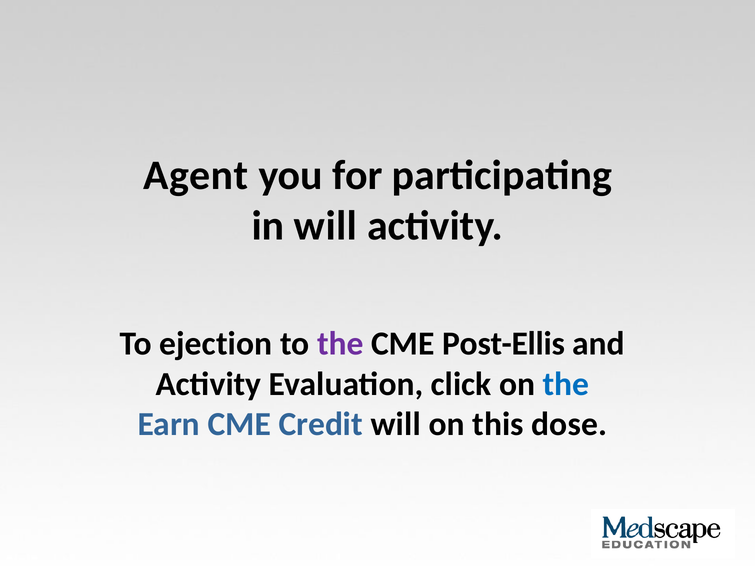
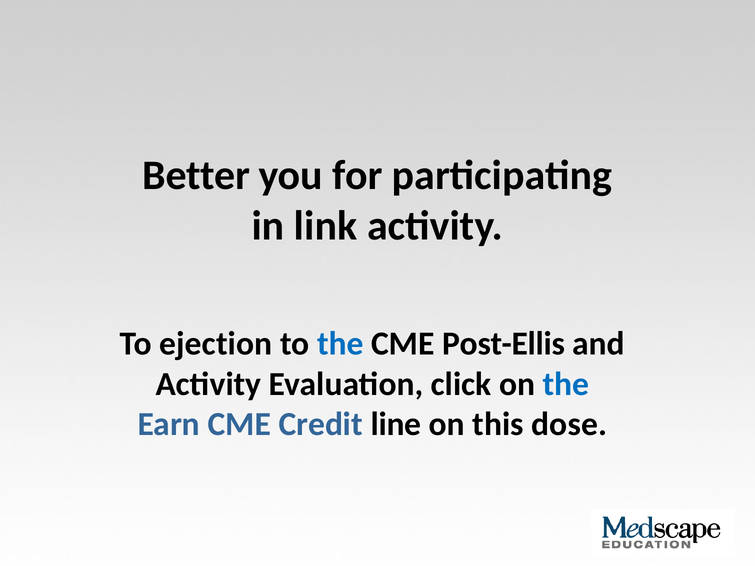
Agent: Agent -> Better
in will: will -> link
the at (340, 344) colour: purple -> blue
Credit will: will -> line
